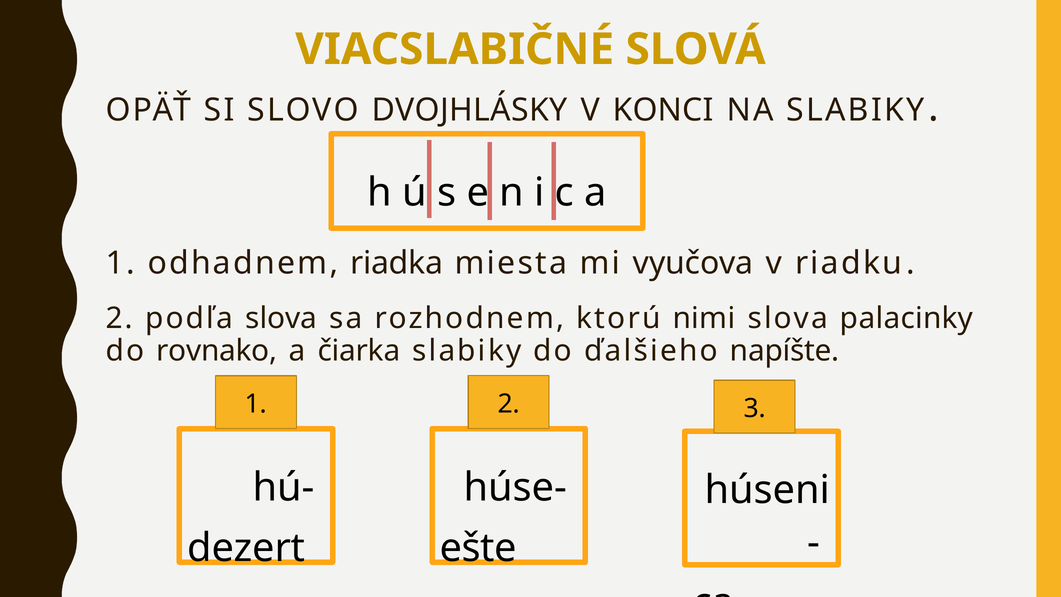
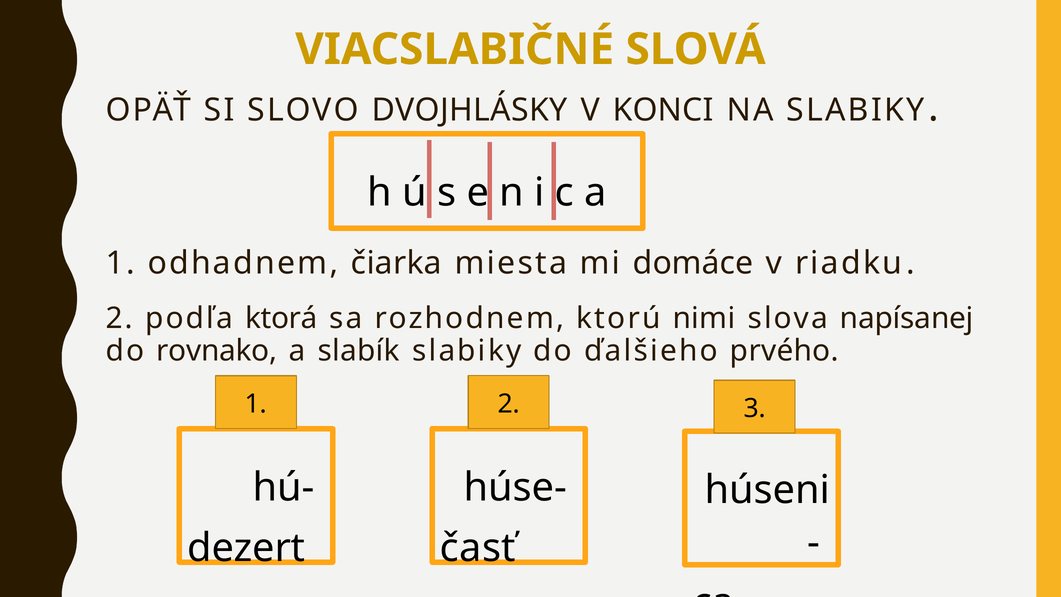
riadka: riadka -> čiarka
vyučova: vyučova -> domáce
podľa slova: slova -> ktorá
palacinky: palacinky -> napísanej
čiarka: čiarka -> slabík
napíšte: napíšte -> prvého
ešte: ešte -> časť
